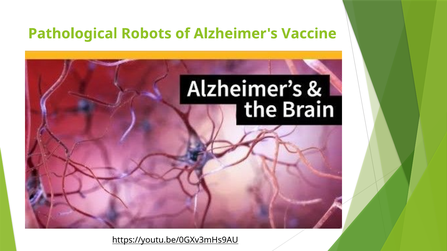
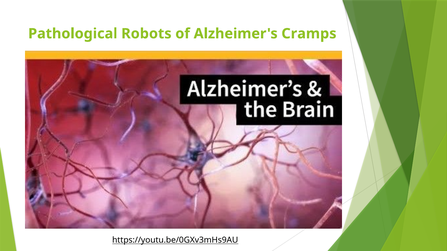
Vaccine: Vaccine -> Cramps
